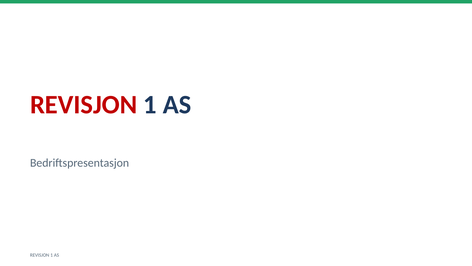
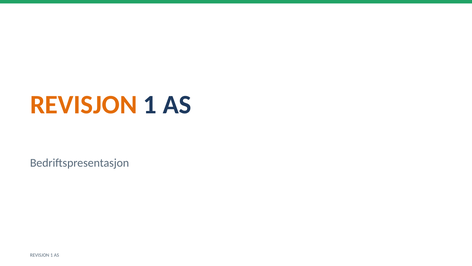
REVISJON at (84, 105) colour: red -> orange
